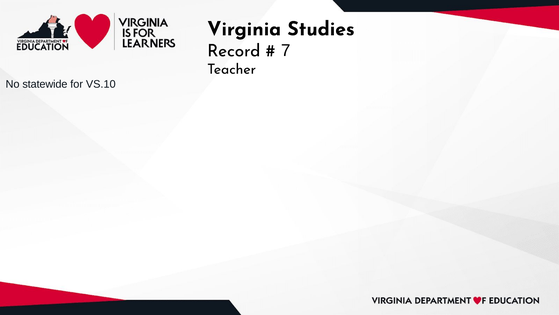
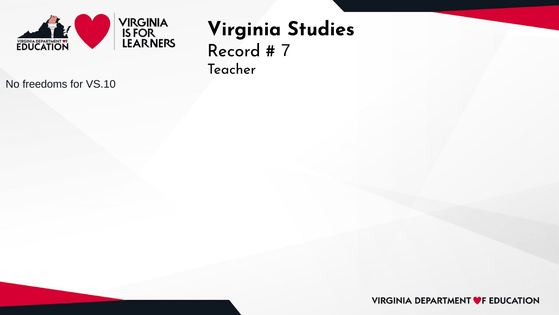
statewide: statewide -> freedoms
